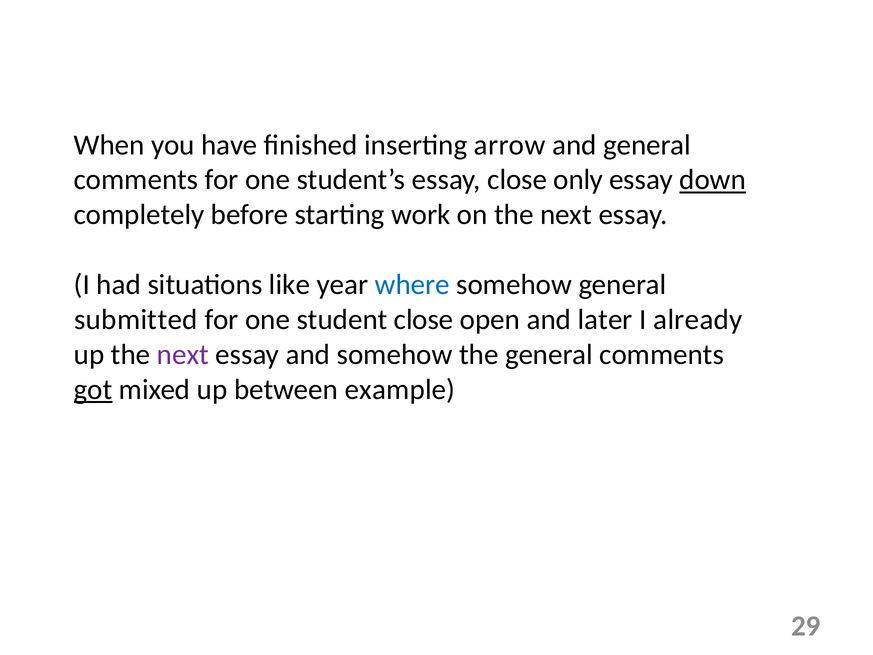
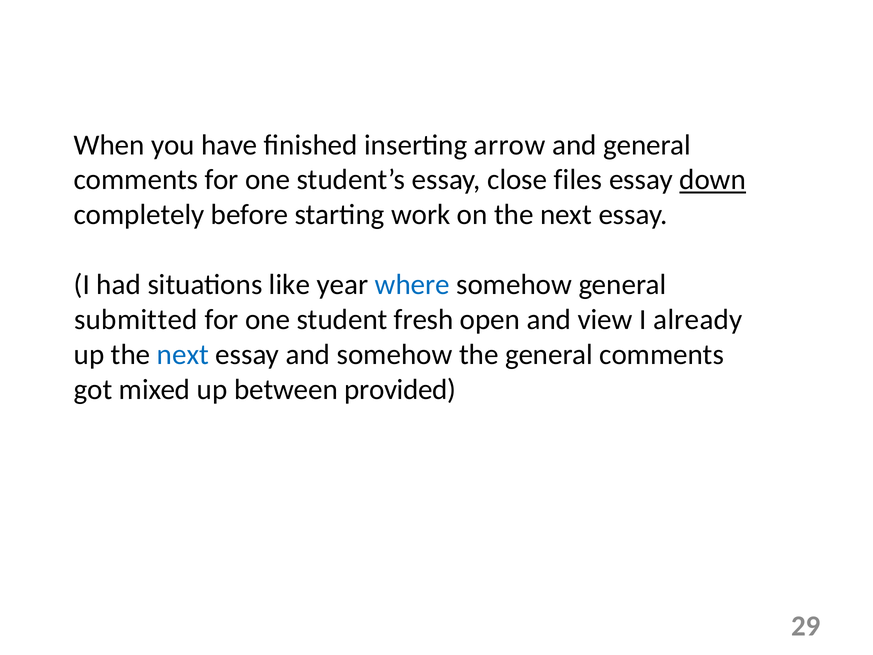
only: only -> files
student close: close -> fresh
later: later -> view
next at (183, 354) colour: purple -> blue
got underline: present -> none
example: example -> provided
